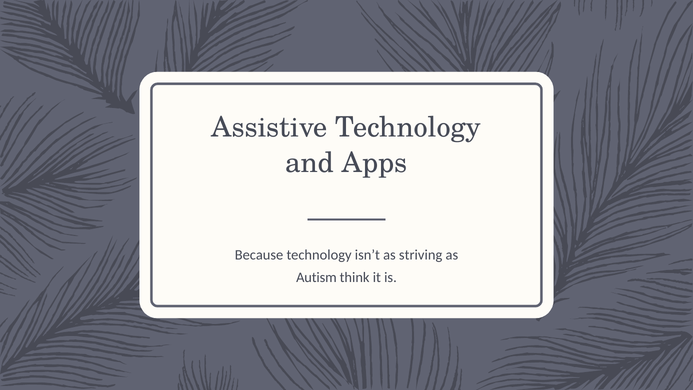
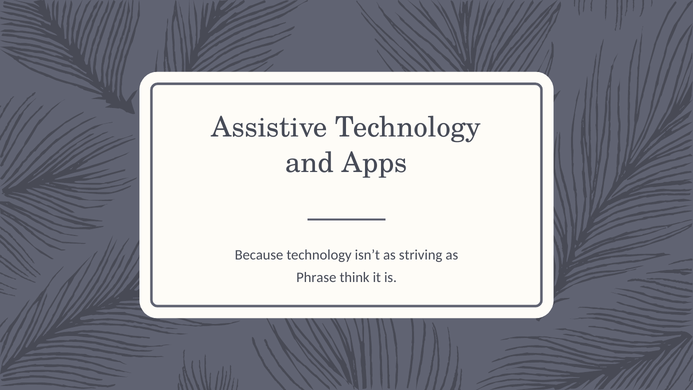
Autism: Autism -> Phrase
